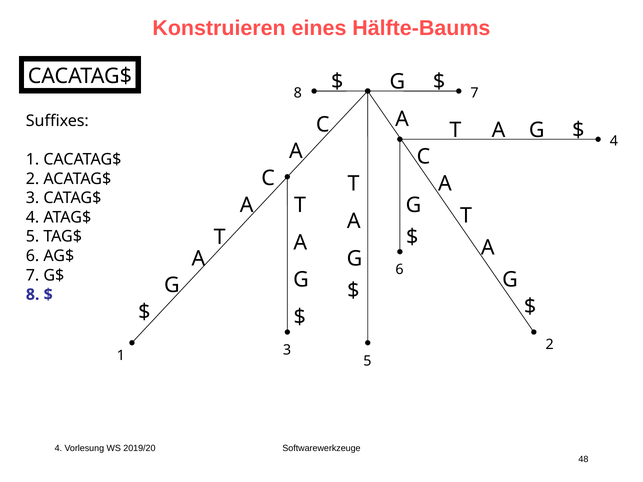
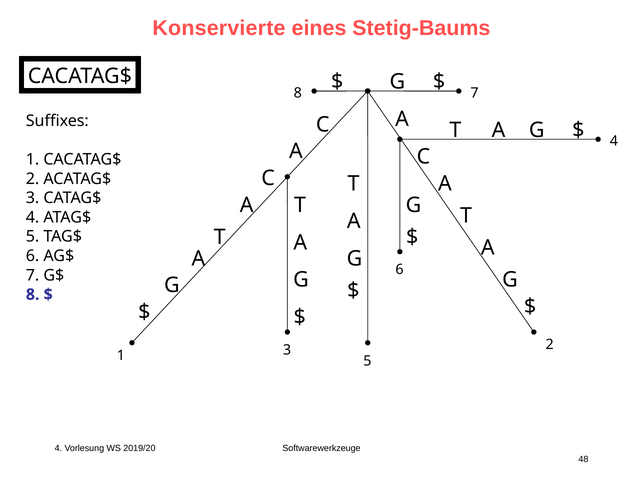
Konstruieren: Konstruieren -> Konservierte
Hälfte-Baums: Hälfte-Baums -> Stetig-Baums
